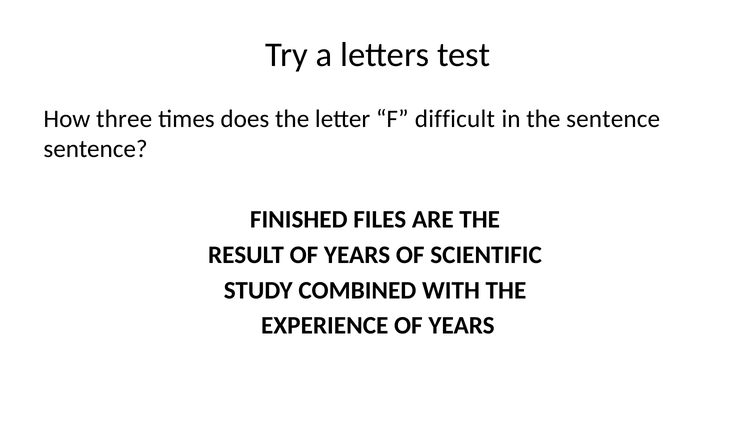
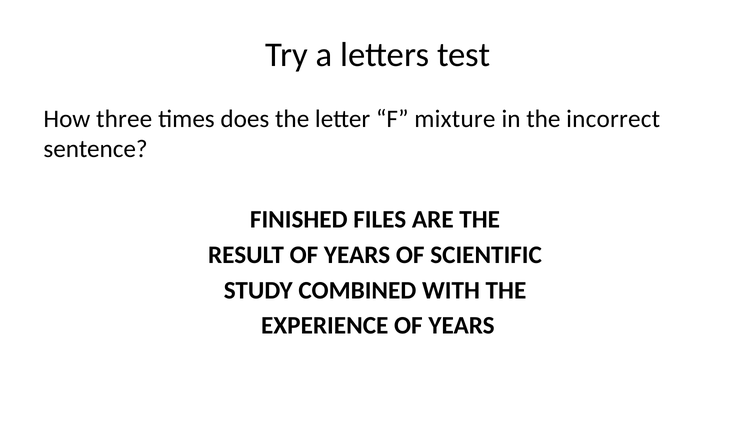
difficult: difficult -> mixture
the sentence: sentence -> incorrect
